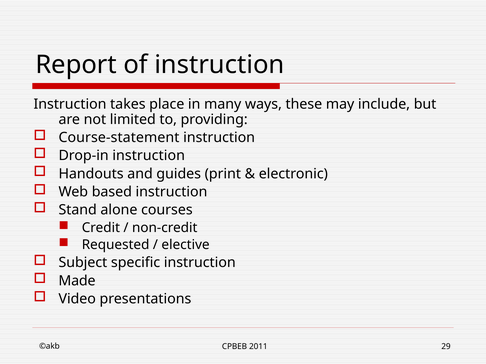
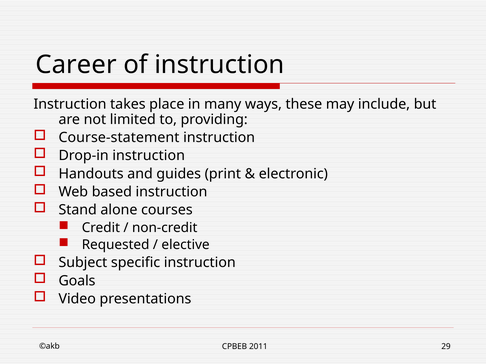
Report: Report -> Career
Made: Made -> Goals
